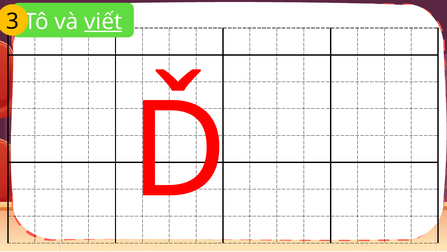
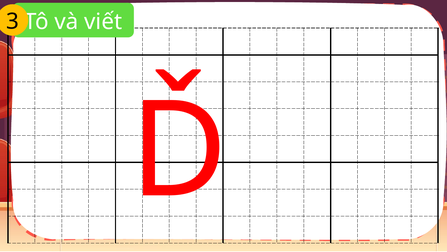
viết underline: present -> none
